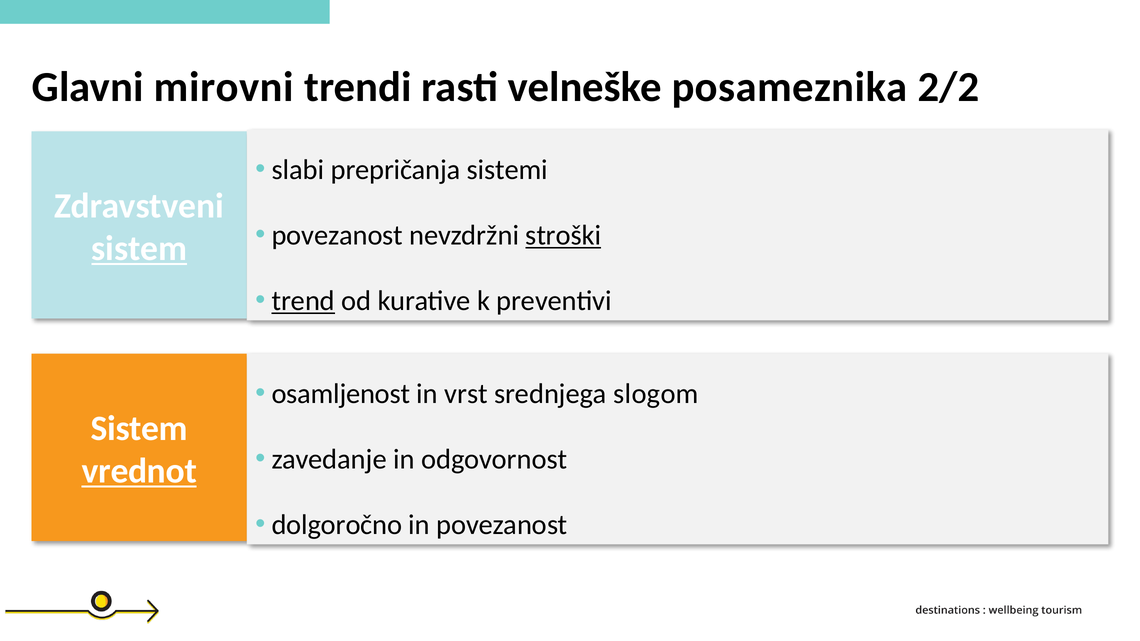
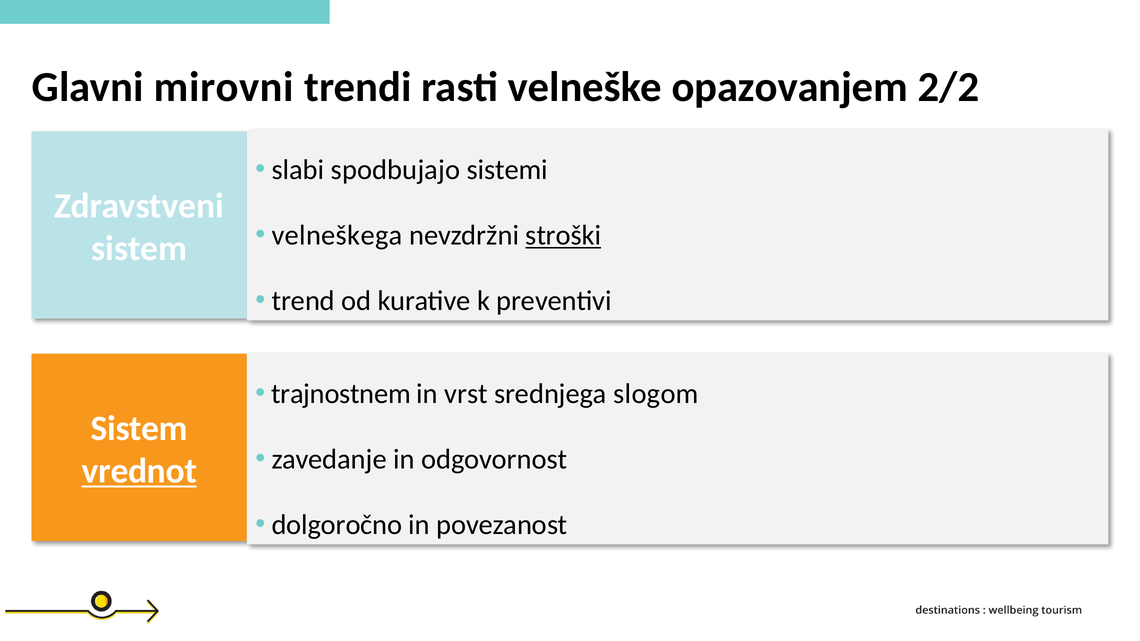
posameznika: posameznika -> opazovanjem
prepričanja: prepričanja -> spodbujajo
povezanost at (337, 236): povezanost -> velneškega
sistem at (139, 249) underline: present -> none
trend underline: present -> none
osamljenost: osamljenost -> trajnostnem
